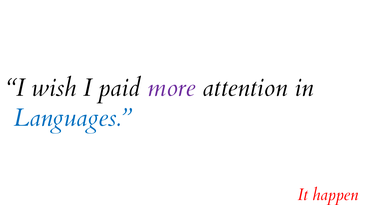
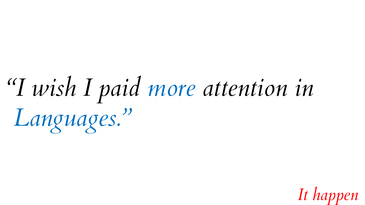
more colour: purple -> blue
